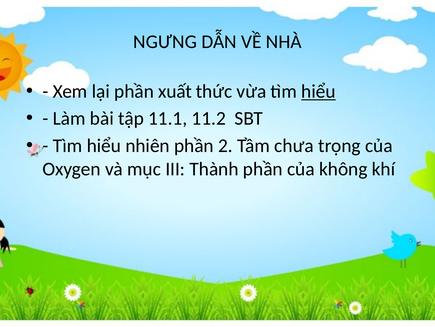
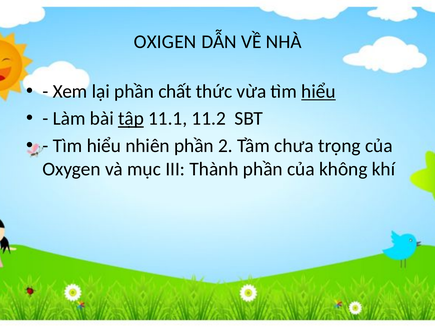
NGƯNG: NGƯNG -> OXIGEN
xuất: xuất -> chất
tập underline: none -> present
